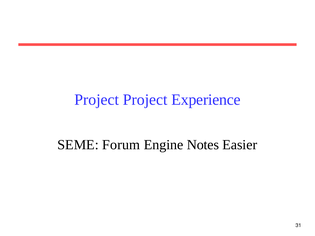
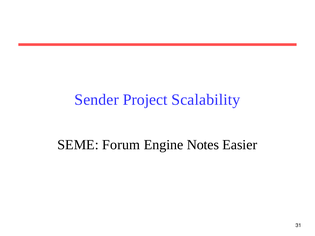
Project at (97, 100): Project -> Sender
Experience: Experience -> Scalability
